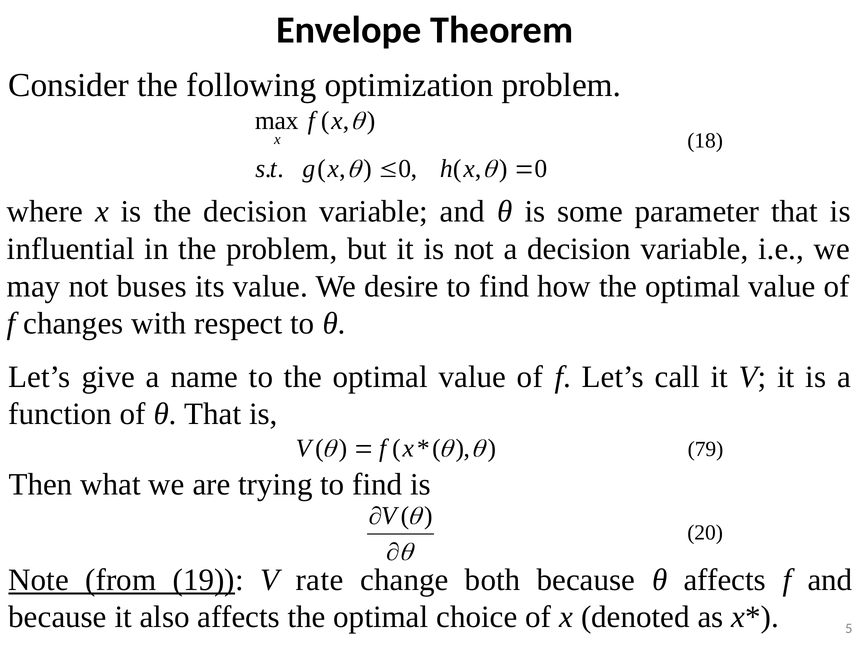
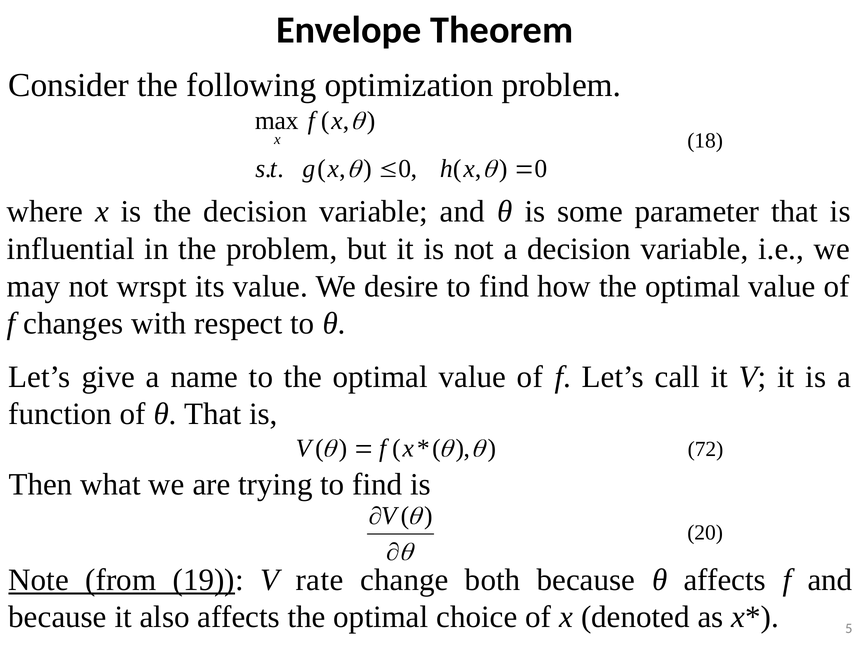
buses: buses -> wrspt
79: 79 -> 72
